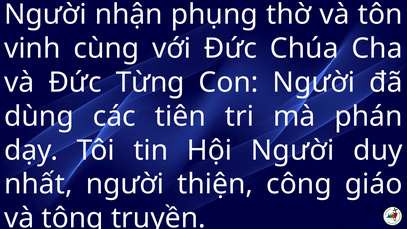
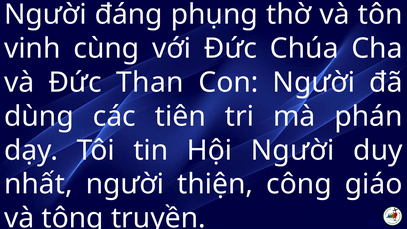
nhận: nhận -> đáng
Từng: Từng -> Than
